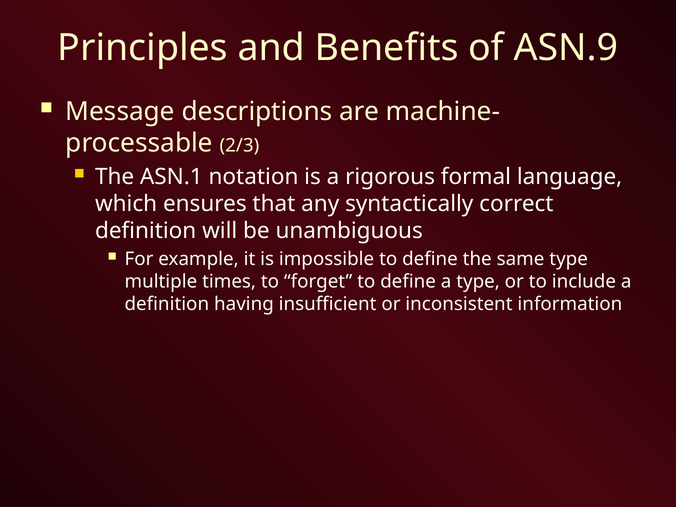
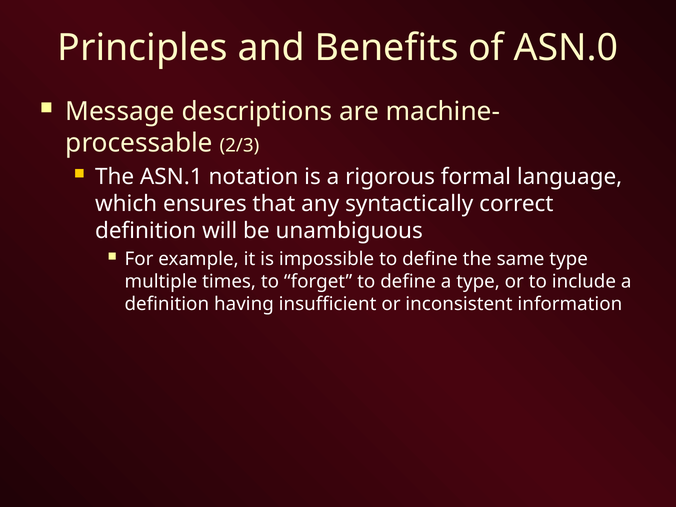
ASN.9: ASN.9 -> ASN.0
